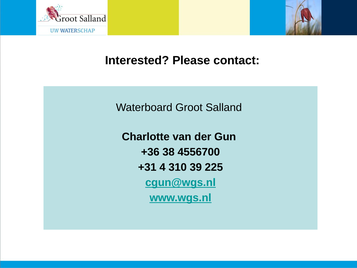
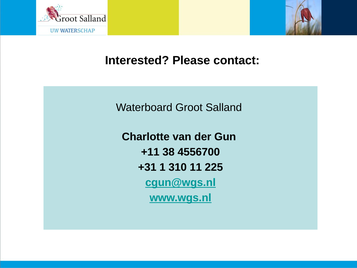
+36: +36 -> +11
4: 4 -> 1
39: 39 -> 11
